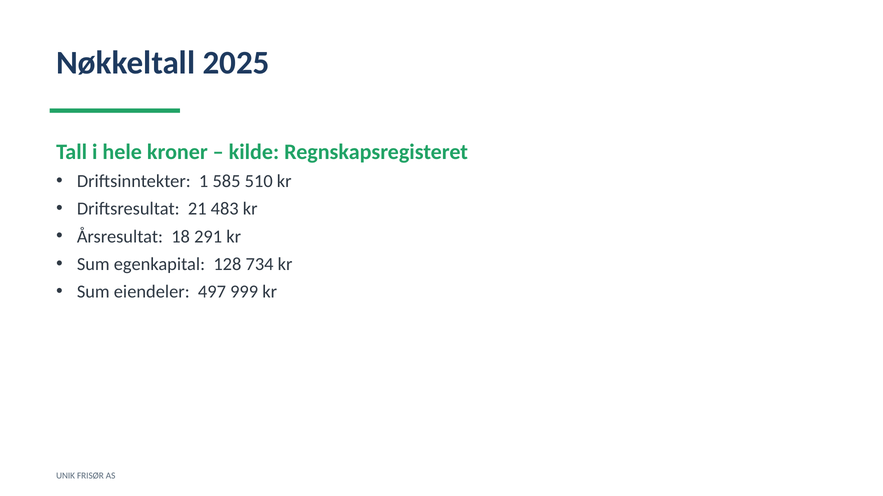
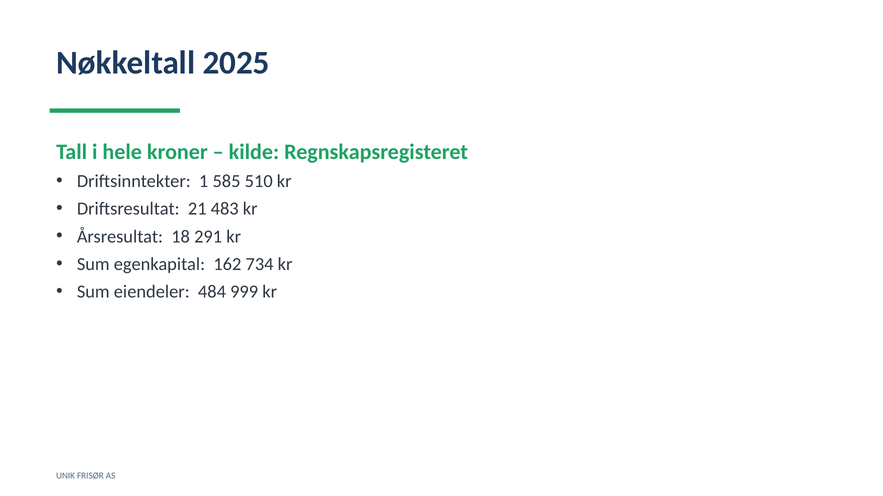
128: 128 -> 162
497: 497 -> 484
